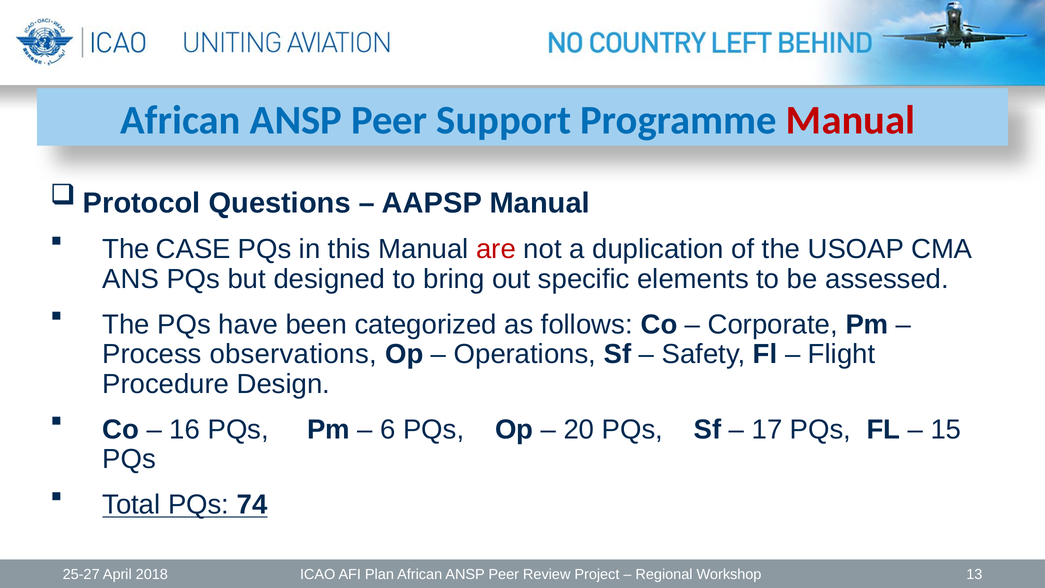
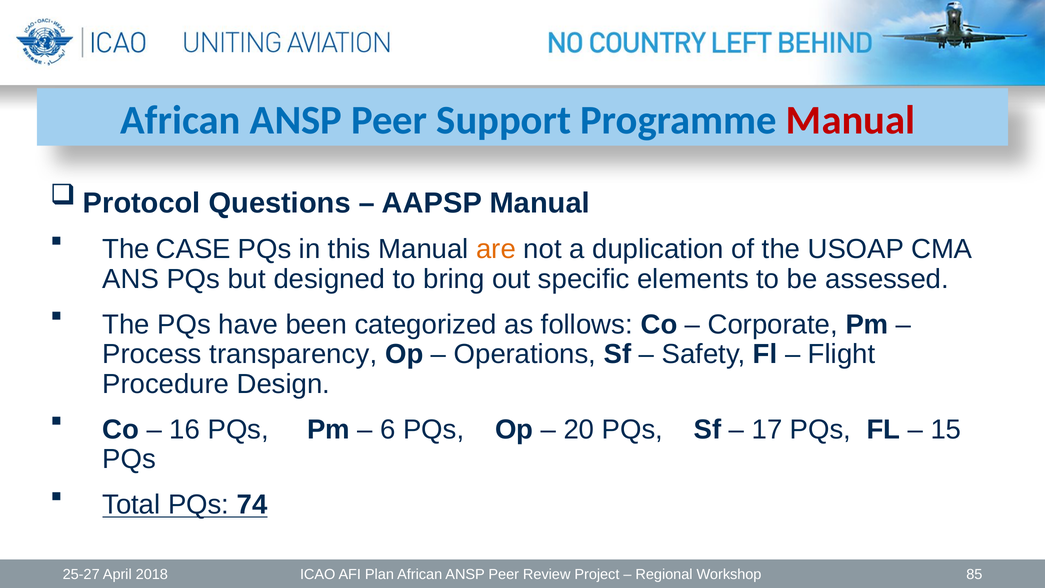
are colour: red -> orange
observations: observations -> transparency
13: 13 -> 85
